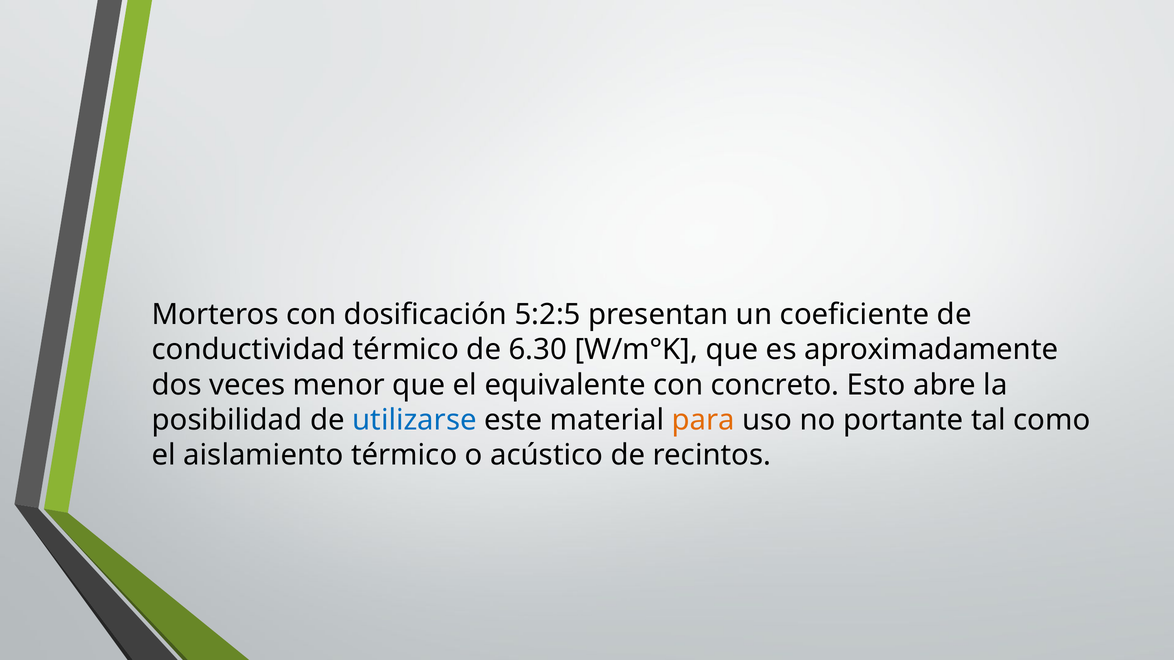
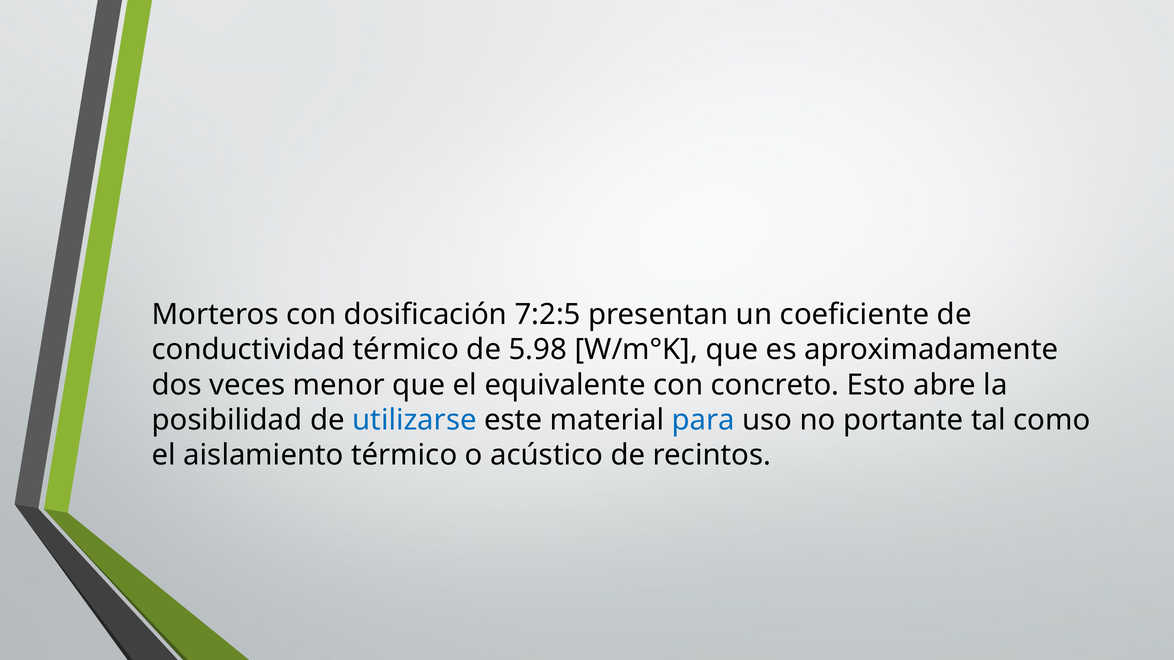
5:2:5: 5:2:5 -> 7:2:5
6.30: 6.30 -> 5.98
para colour: orange -> blue
